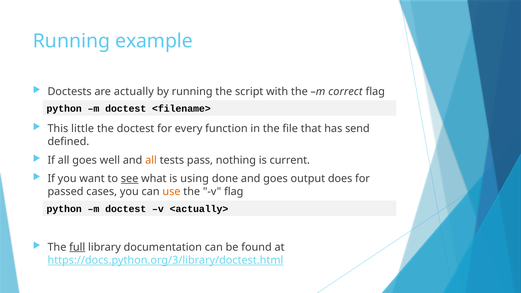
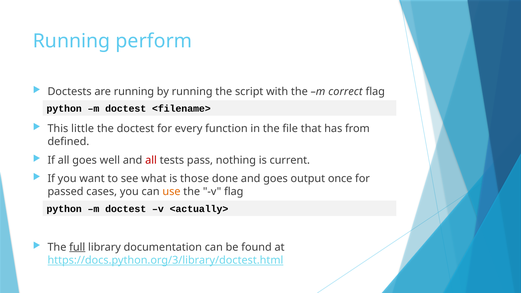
example: example -> perform
are actually: actually -> running
send: send -> from
all at (151, 160) colour: orange -> red
see underline: present -> none
using: using -> those
does: does -> once
